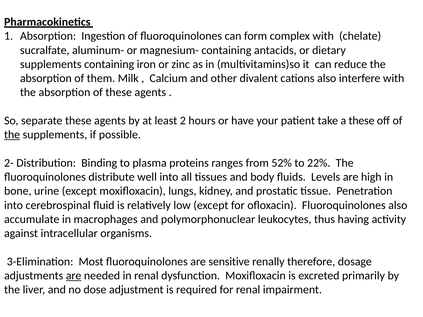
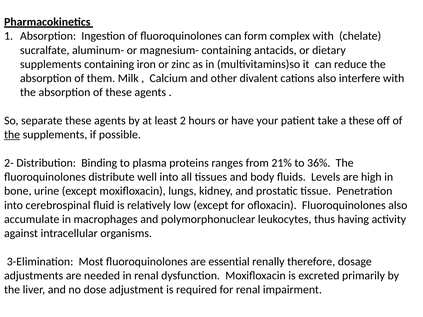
52%: 52% -> 21%
22%: 22% -> 36%
sensitive: sensitive -> essential
are at (74, 276) underline: present -> none
